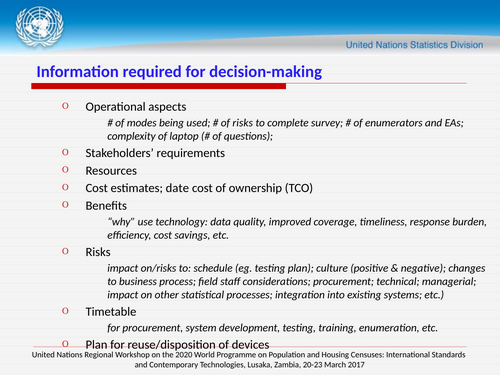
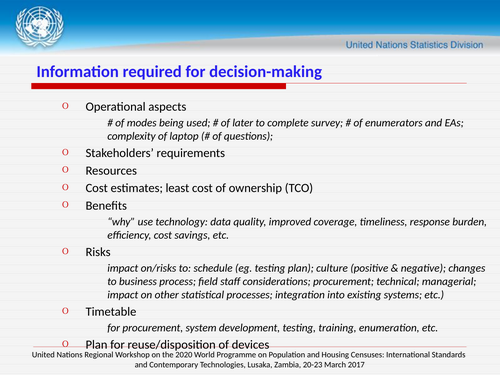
of risks: risks -> later
date: date -> least
